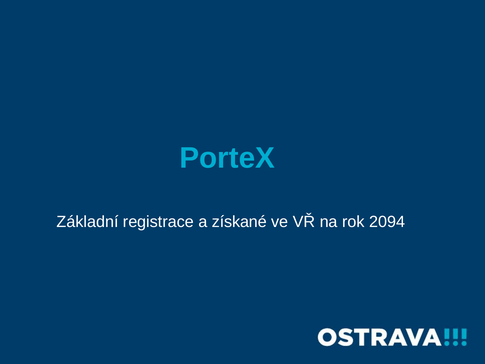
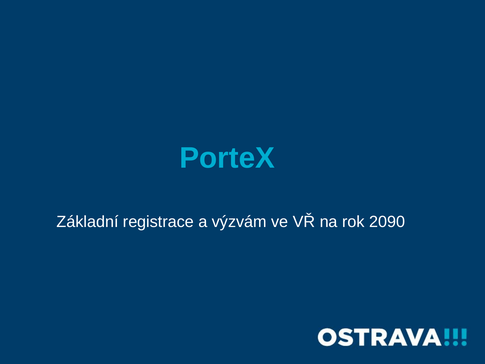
získané: získané -> výzvám
2094: 2094 -> 2090
